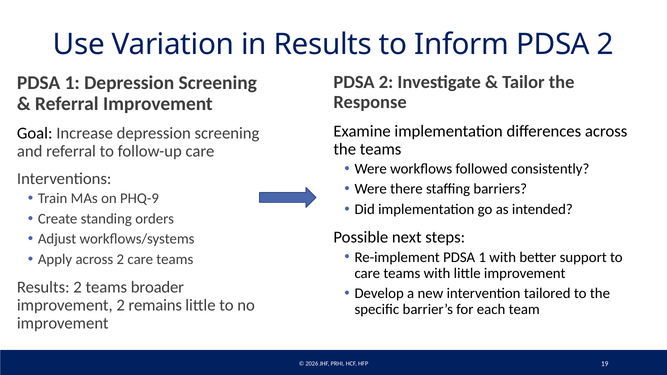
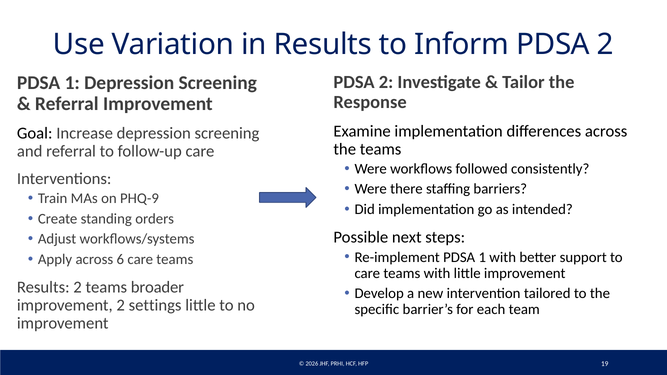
across 2: 2 -> 6
remains: remains -> settings
